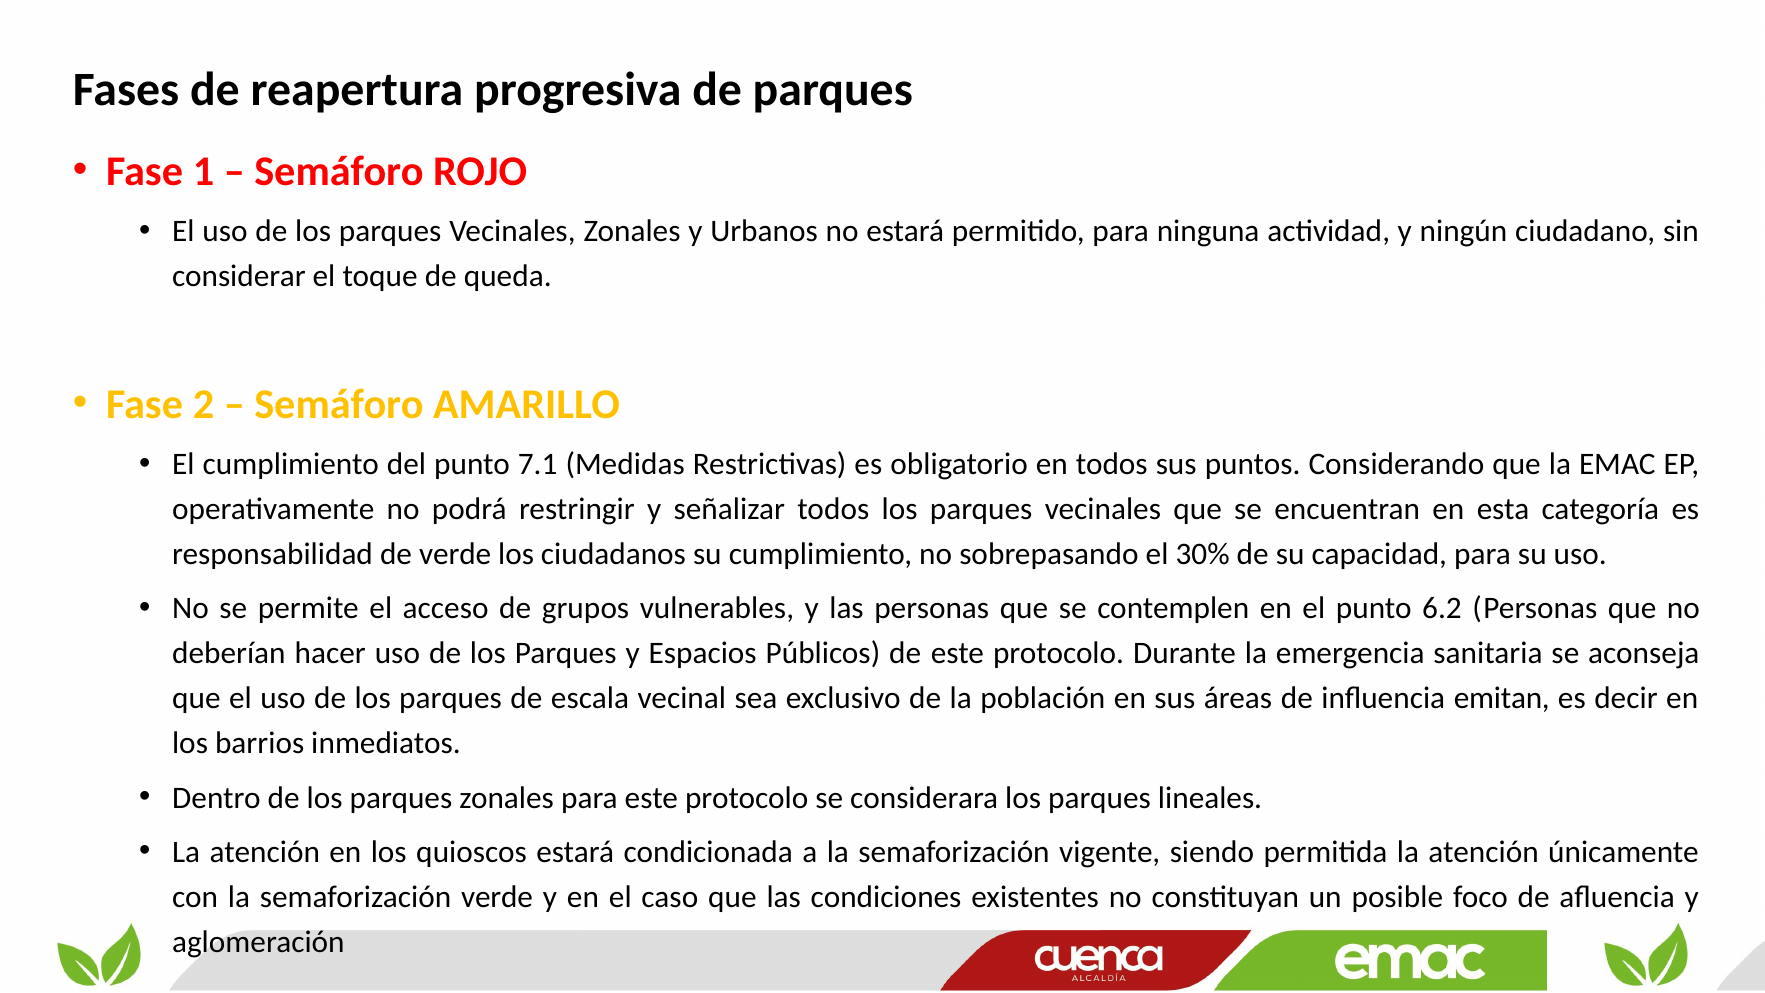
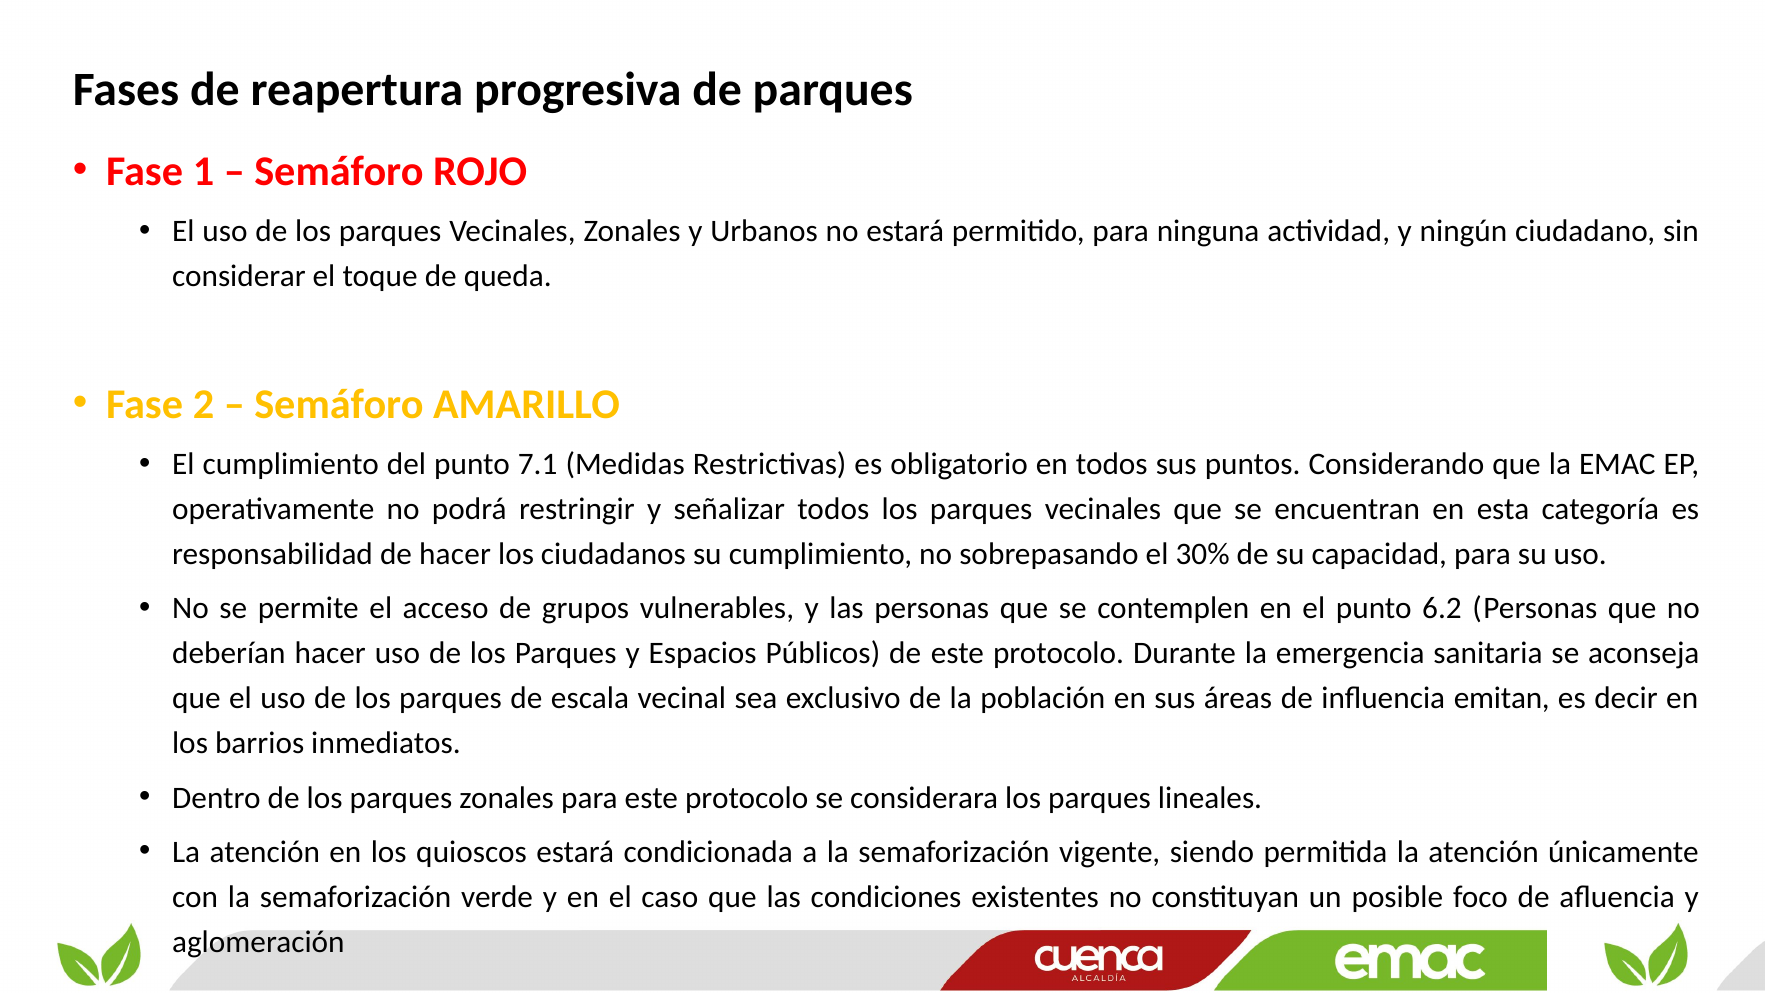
de verde: verde -> hacer
